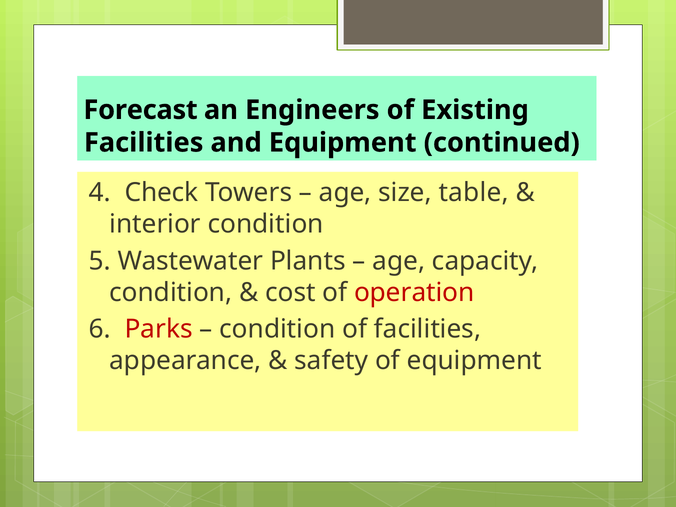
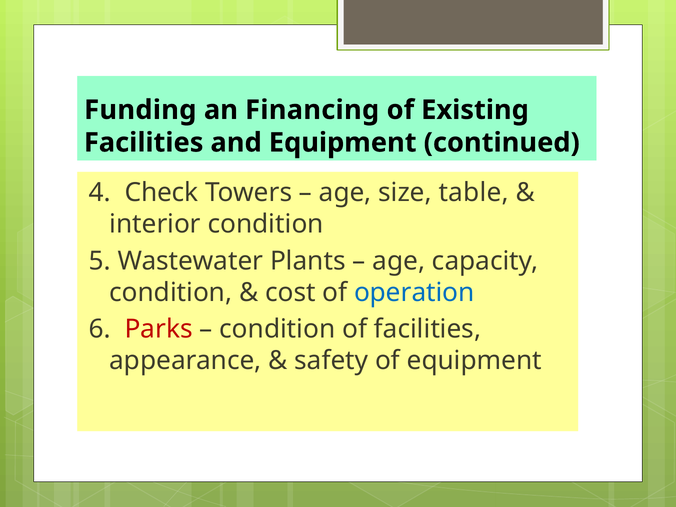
Forecast: Forecast -> Funding
Engineers: Engineers -> Financing
operation colour: red -> blue
